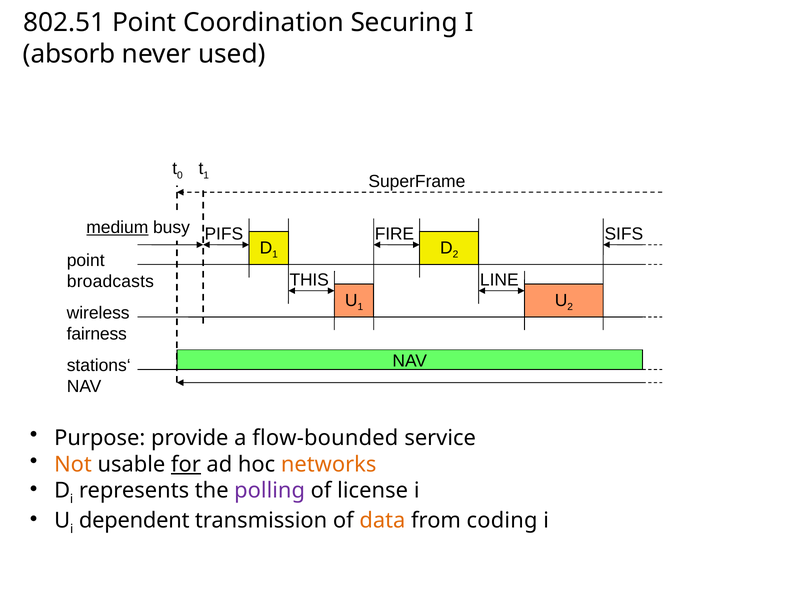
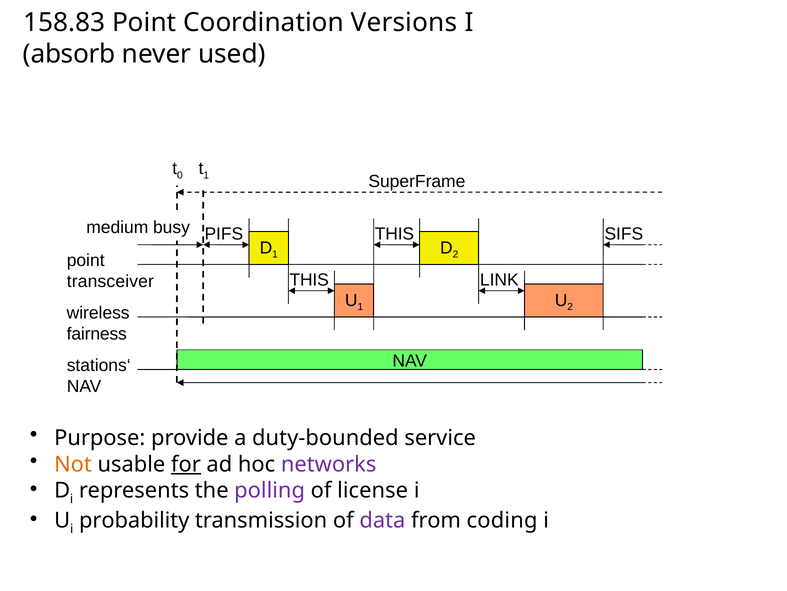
802.51: 802.51 -> 158.83
Securing: Securing -> Versions
medium underline: present -> none
FIRE at (394, 234): FIRE -> THIS
LINE: LINE -> LINK
broadcasts: broadcasts -> transceiver
flow-bounded: flow-bounded -> duty-bounded
networks colour: orange -> purple
dependent: dependent -> probability
data colour: orange -> purple
